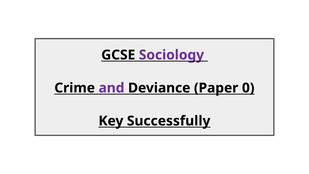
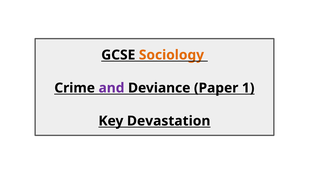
Sociology colour: purple -> orange
0: 0 -> 1
Successfully: Successfully -> Devastation
